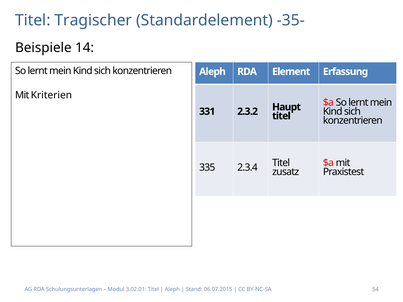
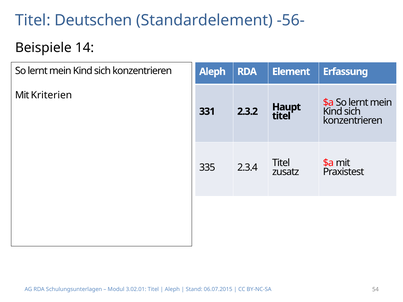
Tragischer: Tragischer -> Deutschen
-35-: -35- -> -56-
